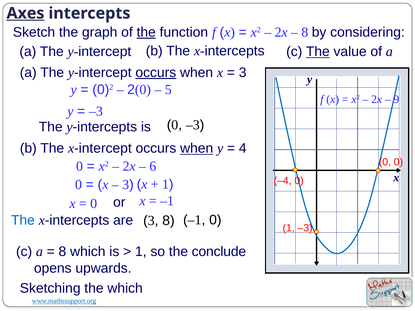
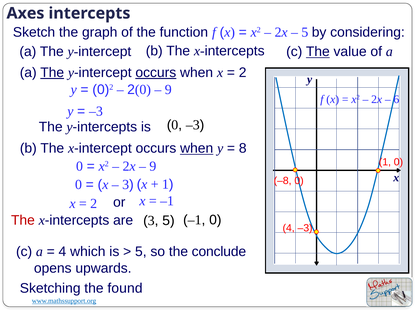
Axes underline: present -> none
the at (146, 32) underline: present -> none
8 at (305, 32): 8 -> 5
The at (52, 73) underline: none -> present
3 at (243, 73): 3 -> 2
5 at (168, 90): 5 -> 9
9: 9 -> 6
4: 4 -> 8
0 at (385, 162): 0 -> 1
6 at (153, 166): 6 -> 9
–4: –4 -> –8
0 at (94, 204): 0 -> 2
The at (23, 221) colour: blue -> red
3 8: 8 -> 5
1 at (289, 228): 1 -> 4
8 at (62, 252): 8 -> 4
1 at (141, 252): 1 -> 5
the which: which -> found
